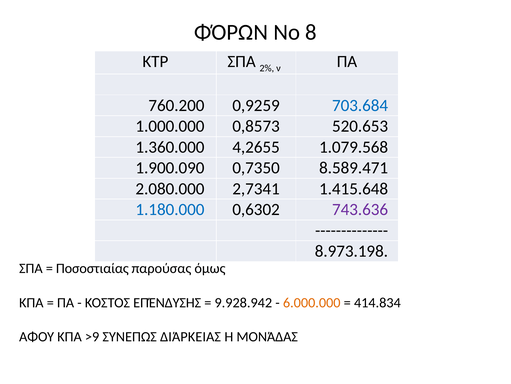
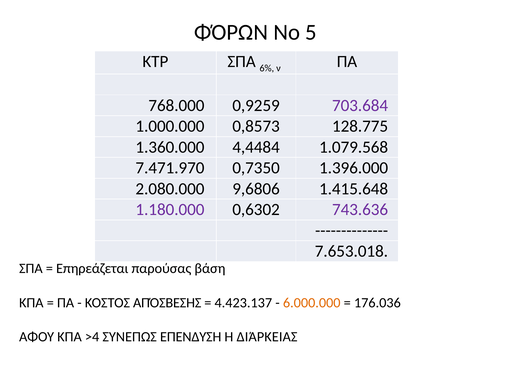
8: 8 -> 5
2%: 2% -> 6%
760.200: 760.200 -> 768.000
703.684 colour: blue -> purple
520.653: 520.653 -> 128.775
4,2655: 4,2655 -> 4,4484
1.900.090: 1.900.090 -> 7.471.970
8.589.471: 8.589.471 -> 1.396.000
2,7341: 2,7341 -> 9,6806
1.180.000 colour: blue -> purple
8.973.198: 8.973.198 -> 7.653.018
Ποσοστιαίας: Ποσοστιαίας -> Επηρεάζεται
όμως: όμως -> βάση
ΕΠΈΝΔΥΣΗΣ: ΕΠΈΝΔΥΣΗΣ -> ΑΠΌΣΒΕΣΗΣ
9.928.942: 9.928.942 -> 4.423.137
414.834: 414.834 -> 176.036
>9: >9 -> >4
ΔΙΆΡΚΕΙΑΣ: ΔΙΆΡΚΕΙΑΣ -> ΕΠΕΝΔΥΣΗ
ΜΟΝΆΔΑΣ: ΜΟΝΆΔΑΣ -> ΔΙΆΡΚΕΙΑΣ
